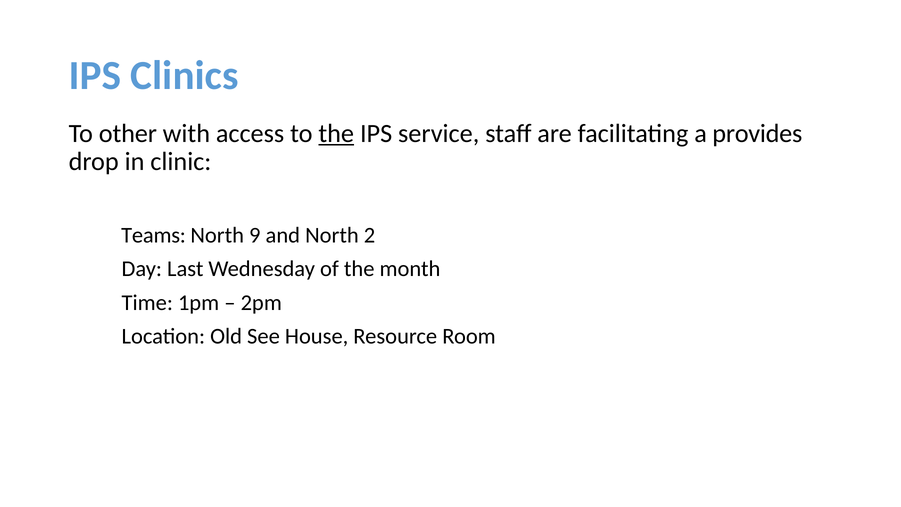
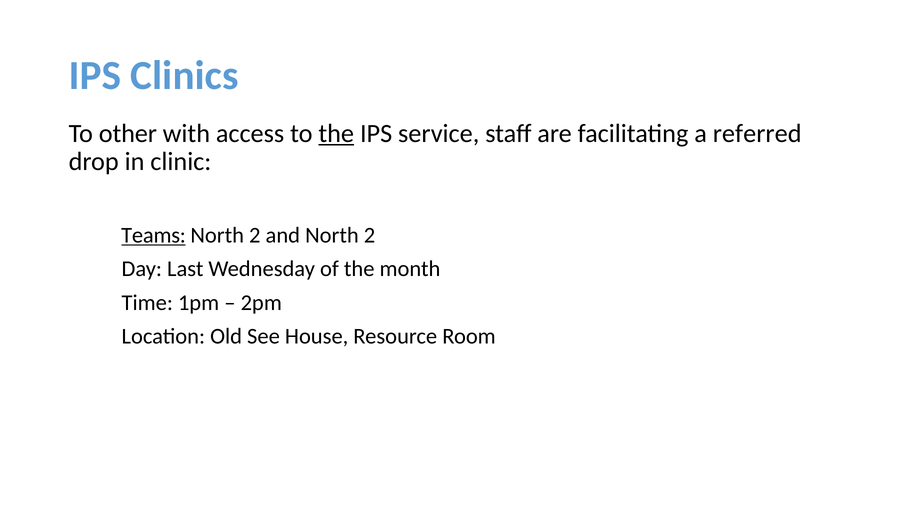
provides: provides -> referred
Teams underline: none -> present
9 at (255, 235): 9 -> 2
